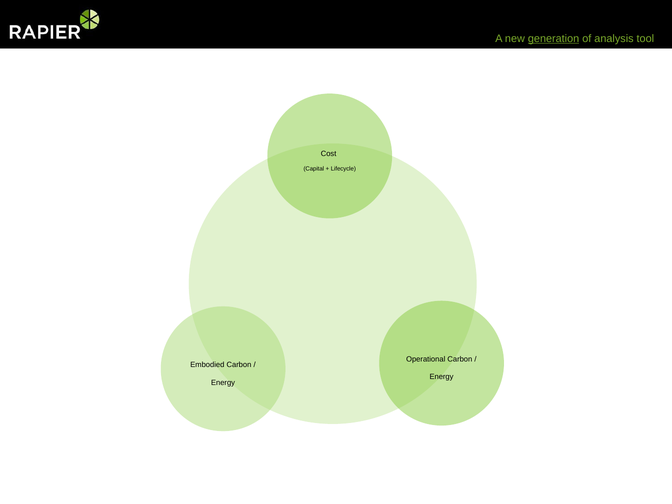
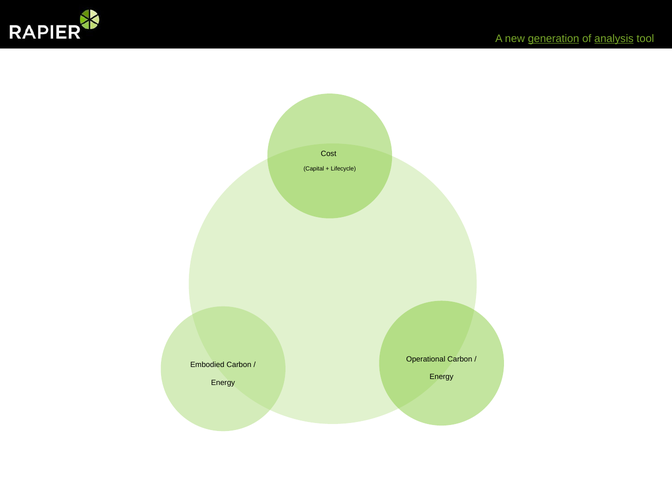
analysis underline: none -> present
